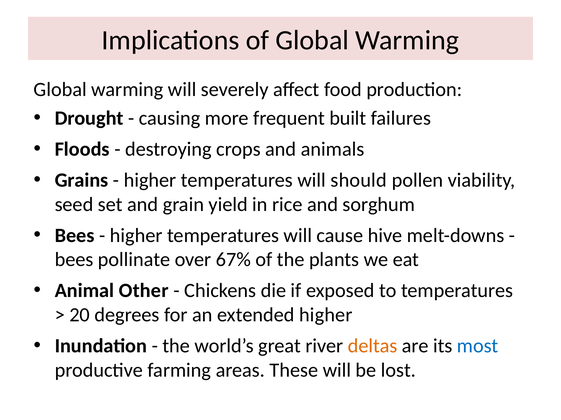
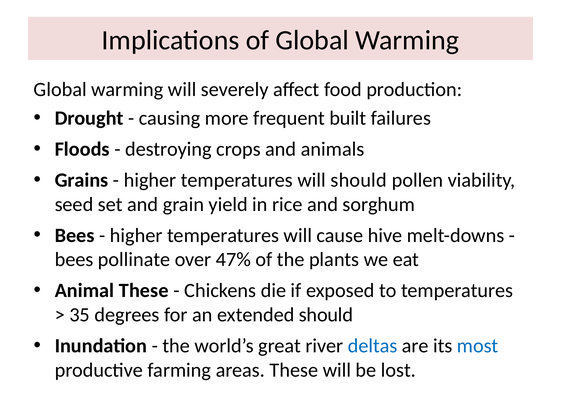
67%: 67% -> 47%
Animal Other: Other -> These
20: 20 -> 35
extended higher: higher -> should
deltas colour: orange -> blue
